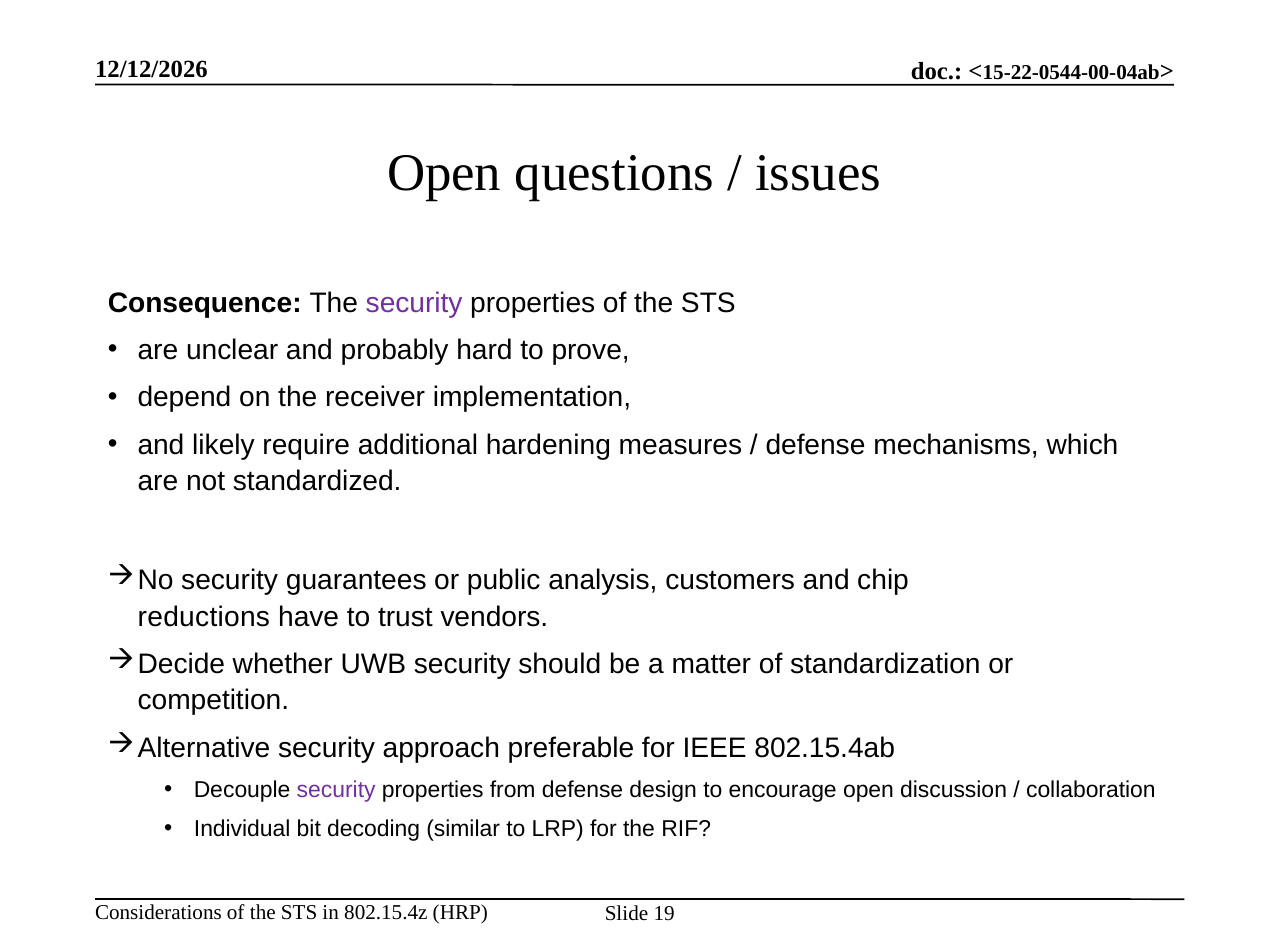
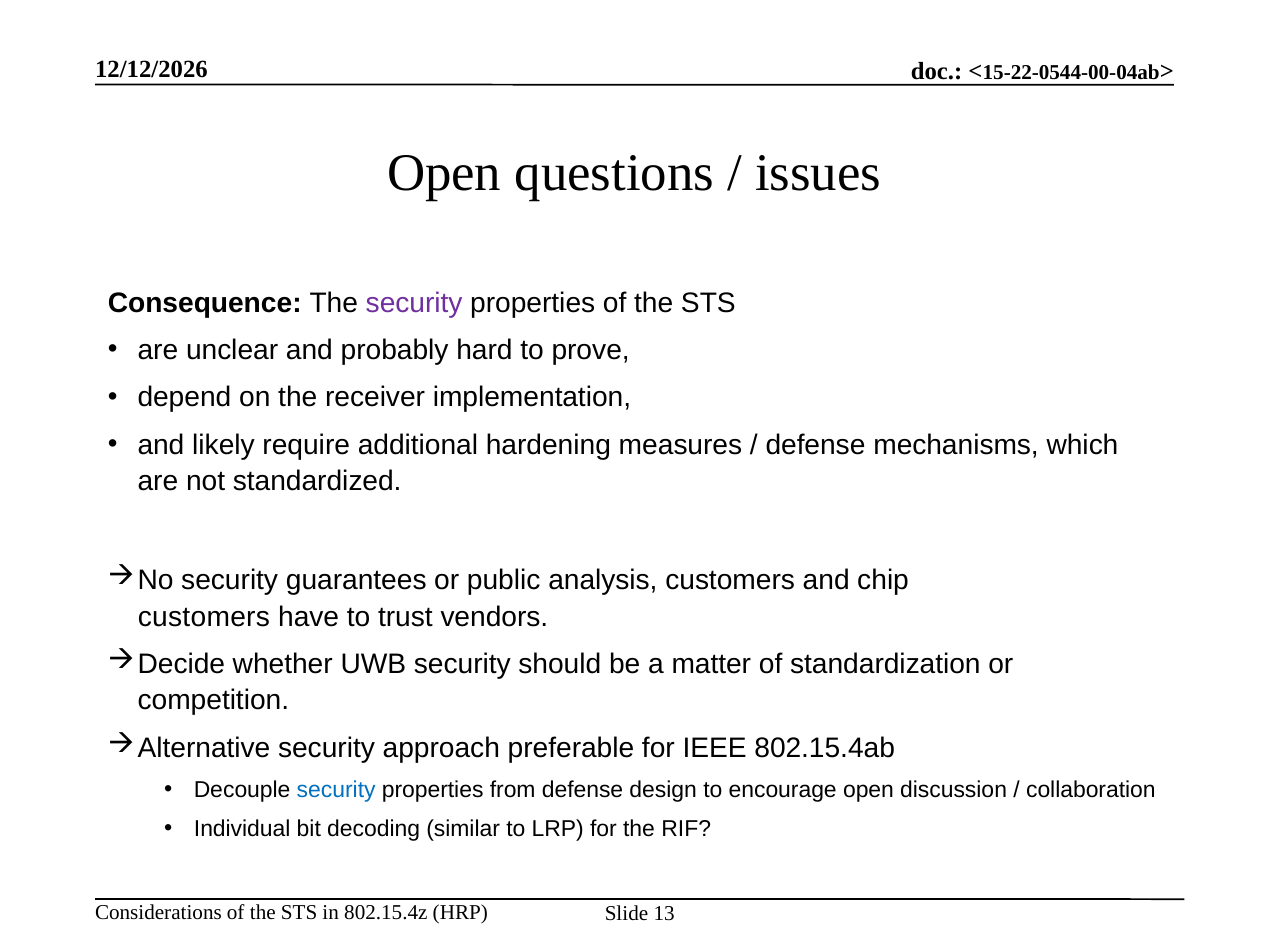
reductions at (204, 617): reductions -> customers
security at (336, 789) colour: purple -> blue
19: 19 -> 13
